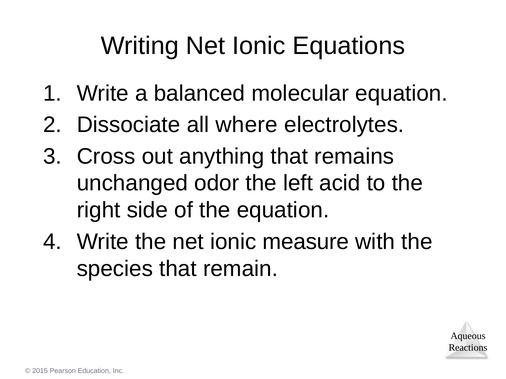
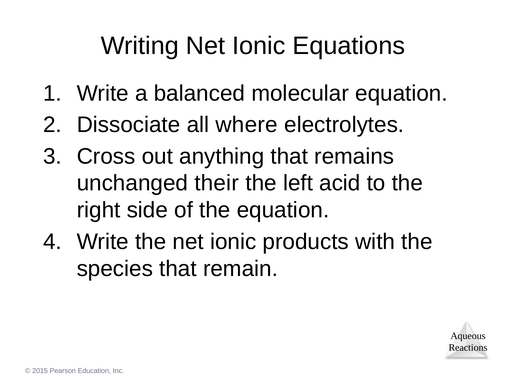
odor: odor -> their
measure: measure -> products
